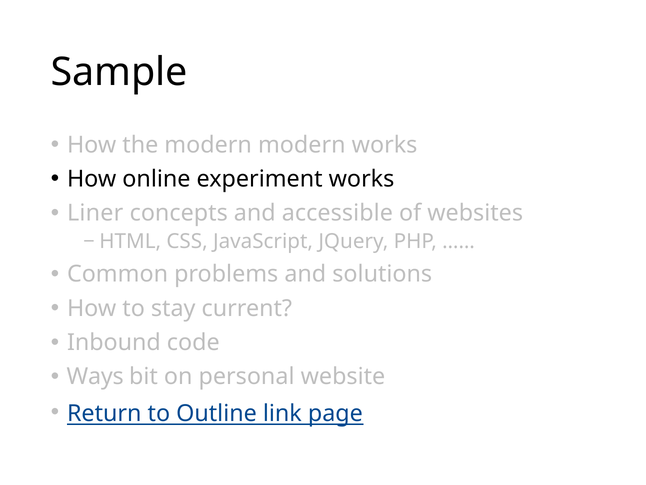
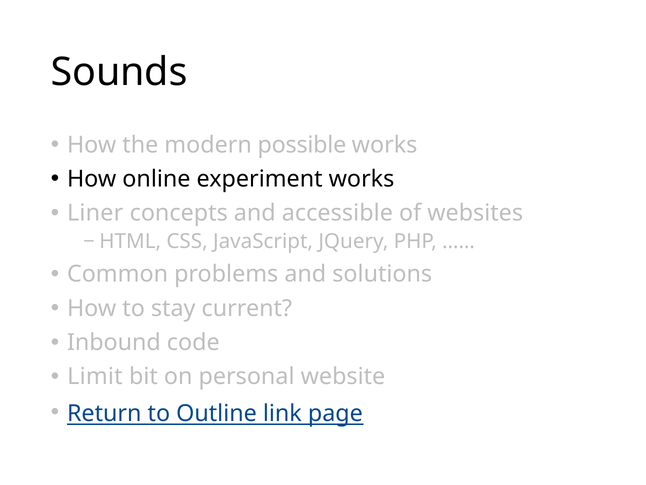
Sample: Sample -> Sounds
modern modern: modern -> possible
Ways: Ways -> Limit
